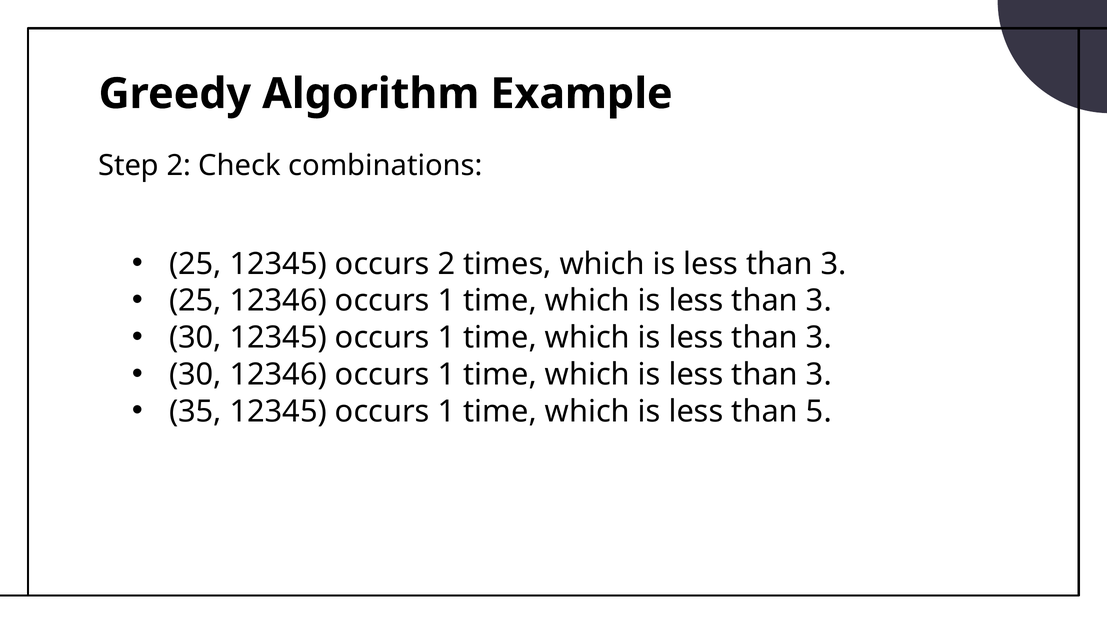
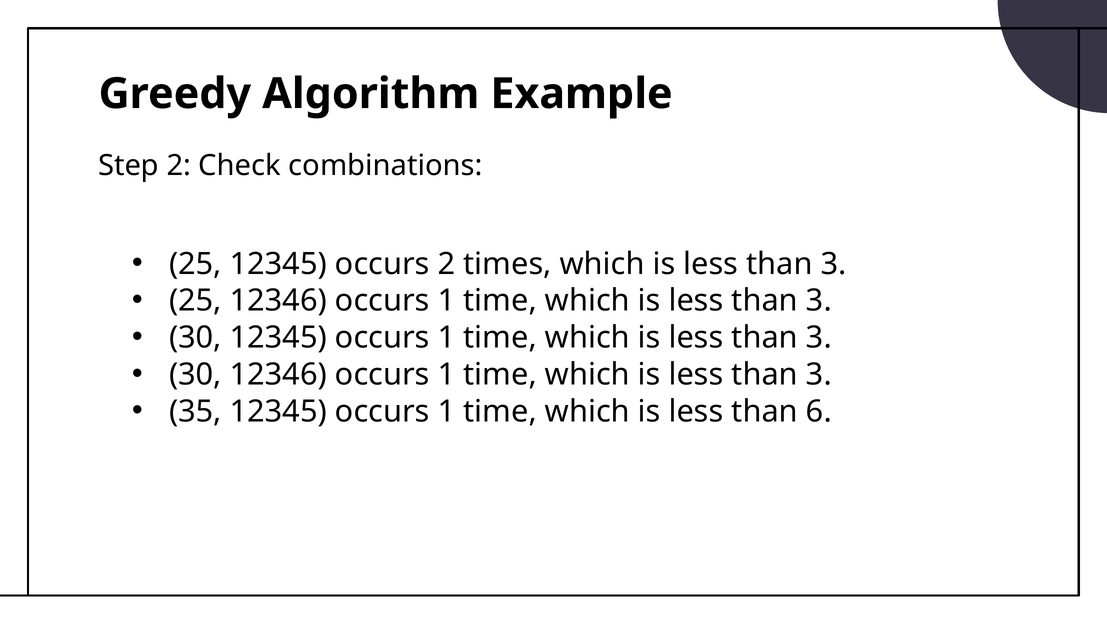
5: 5 -> 6
